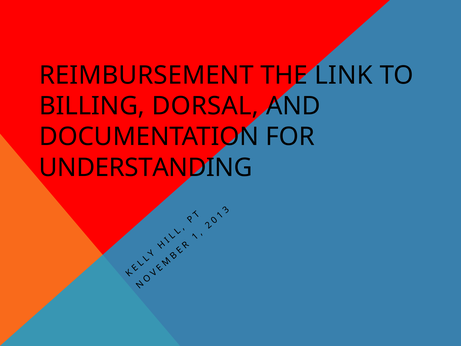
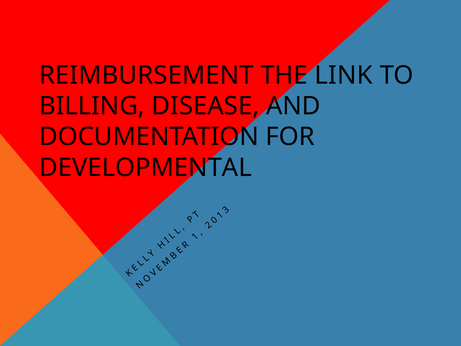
DORSAL: DORSAL -> DISEASE
UNDERSTANDING: UNDERSTANDING -> DEVELOPMENTAL
